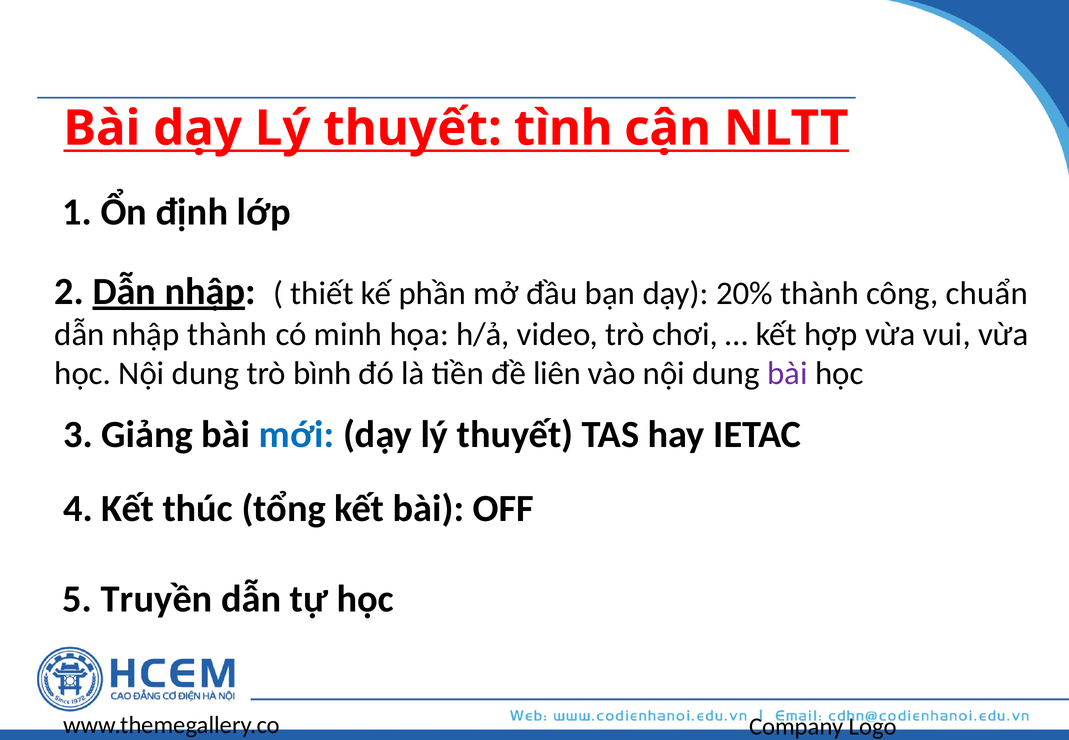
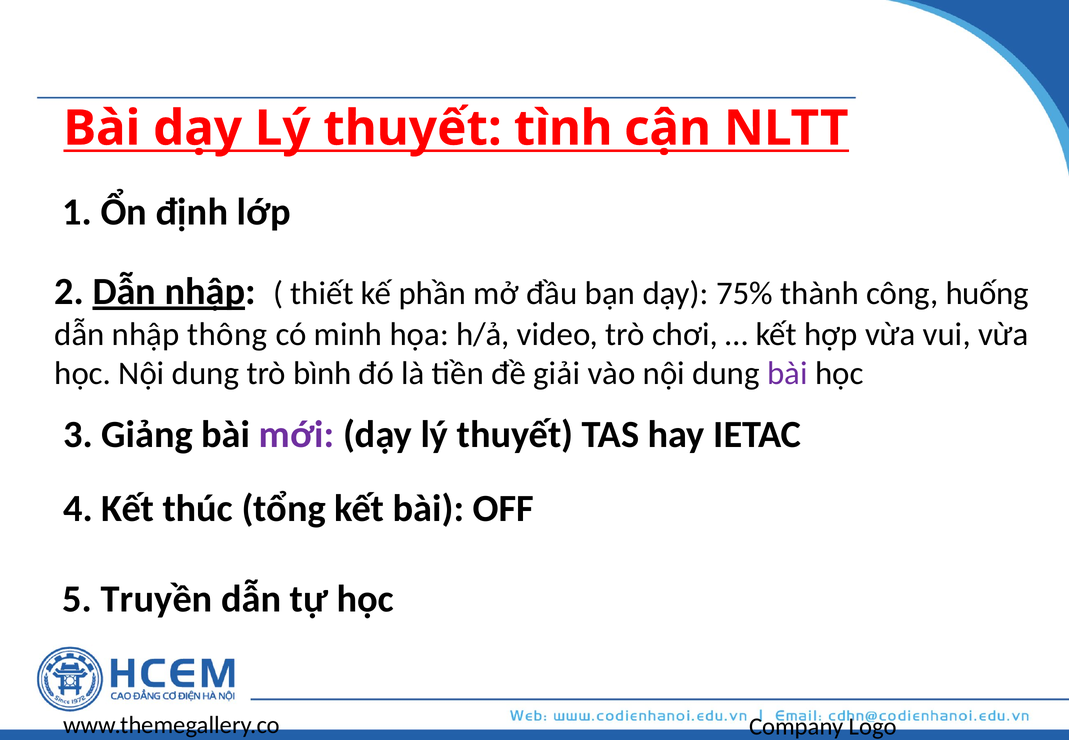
20%: 20% -> 75%
chuẩn: chuẩn -> huống
nhập thành: thành -> thông
liên: liên -> giải
mới colour: blue -> purple
